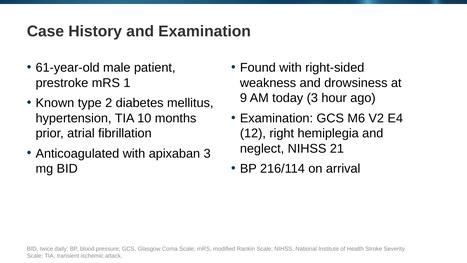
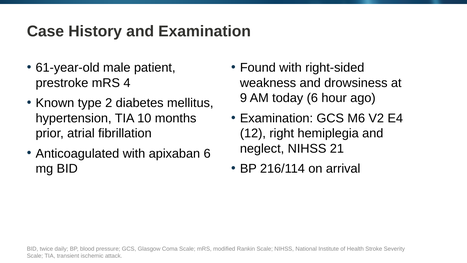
1: 1 -> 4
today 3: 3 -> 6
apixaban 3: 3 -> 6
